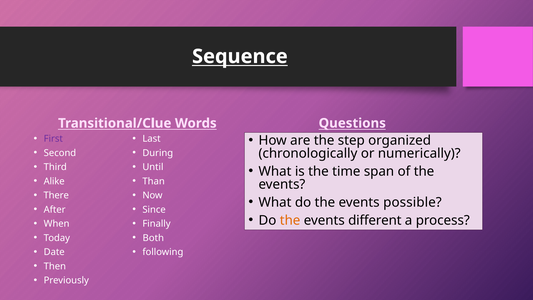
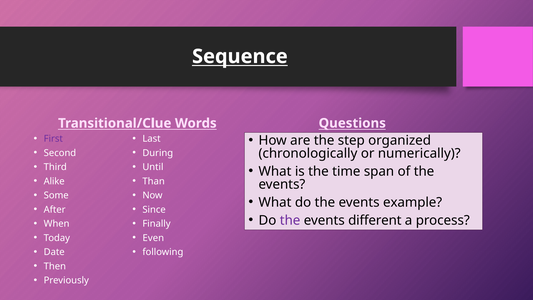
There: There -> Some
possible: possible -> example
the at (290, 220) colour: orange -> purple
Both: Both -> Even
